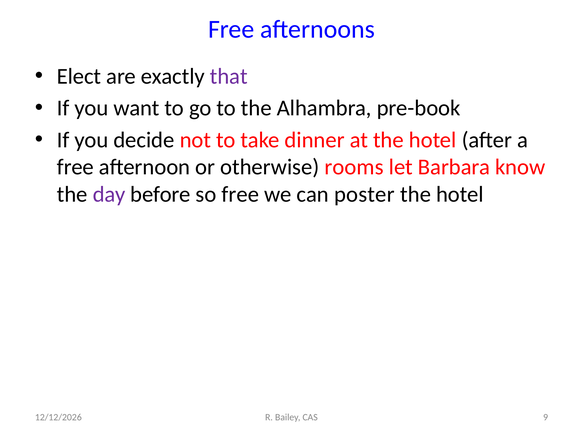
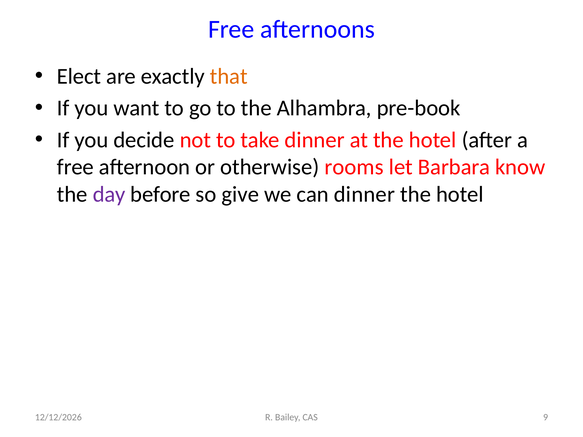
that colour: purple -> orange
so free: free -> give
can poster: poster -> dinner
